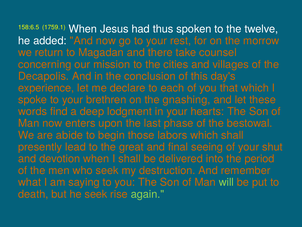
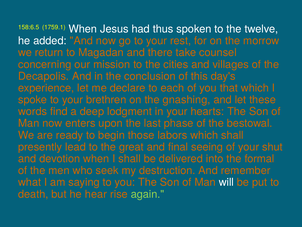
abide: abide -> ready
period: period -> formal
will colour: light green -> white
he seek: seek -> hear
